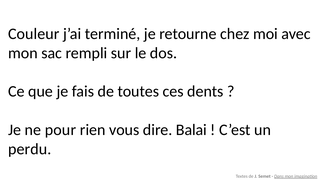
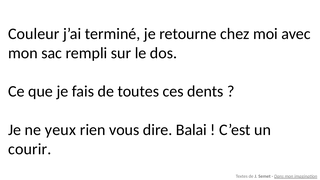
pour: pour -> yeux
perdu: perdu -> courir
